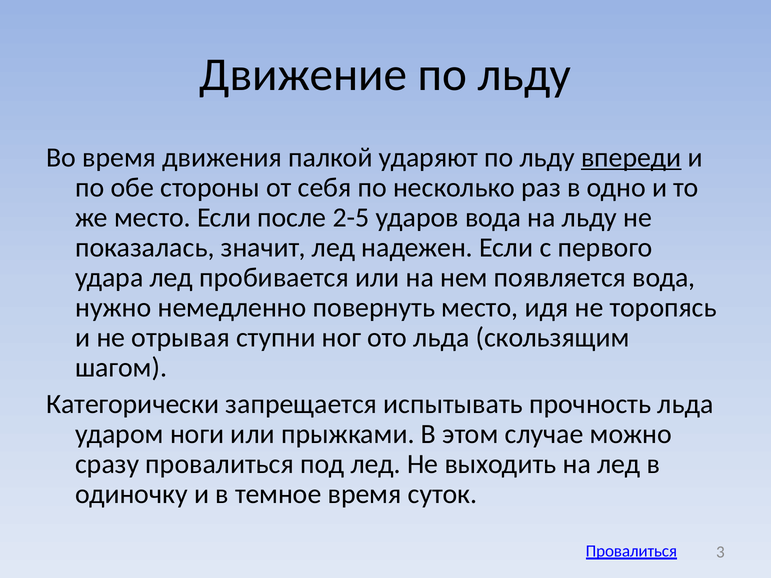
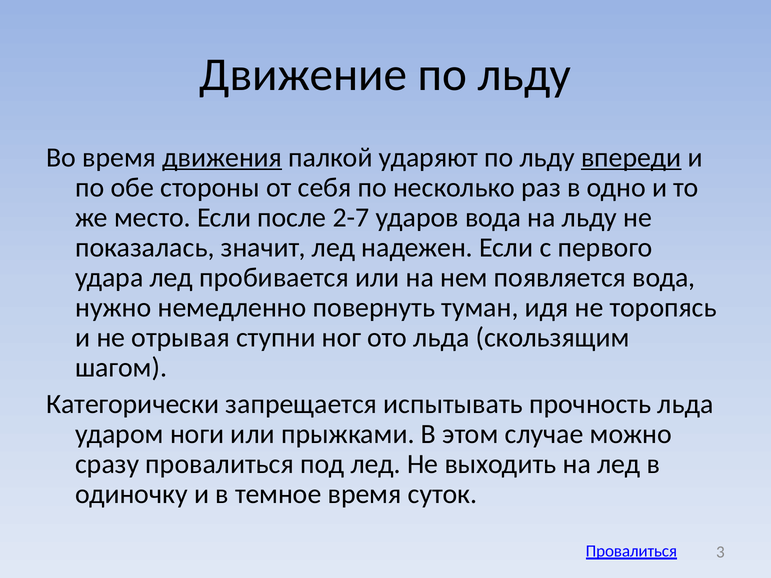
движения underline: none -> present
2-5: 2-5 -> 2-7
повернуть место: место -> туман
